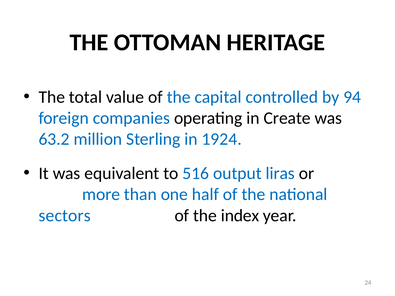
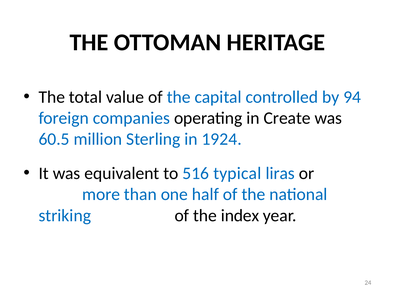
63.2: 63.2 -> 60.5
output: output -> typical
sectors: sectors -> striking
